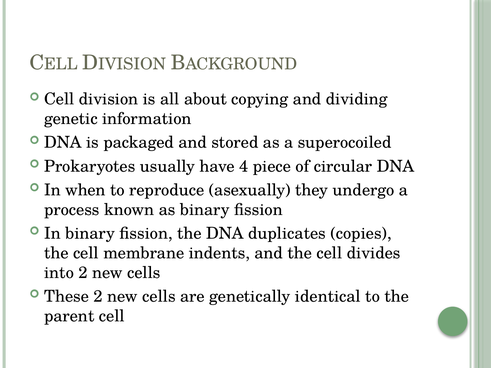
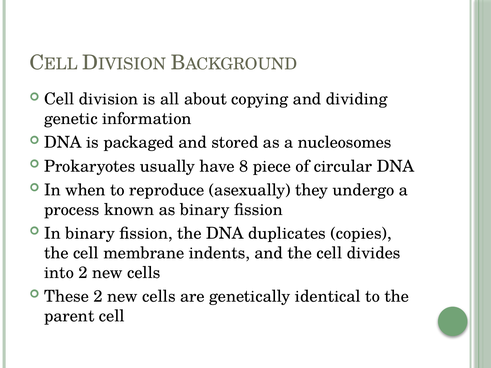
superocoiled: superocoiled -> nucleosomes
4: 4 -> 8
